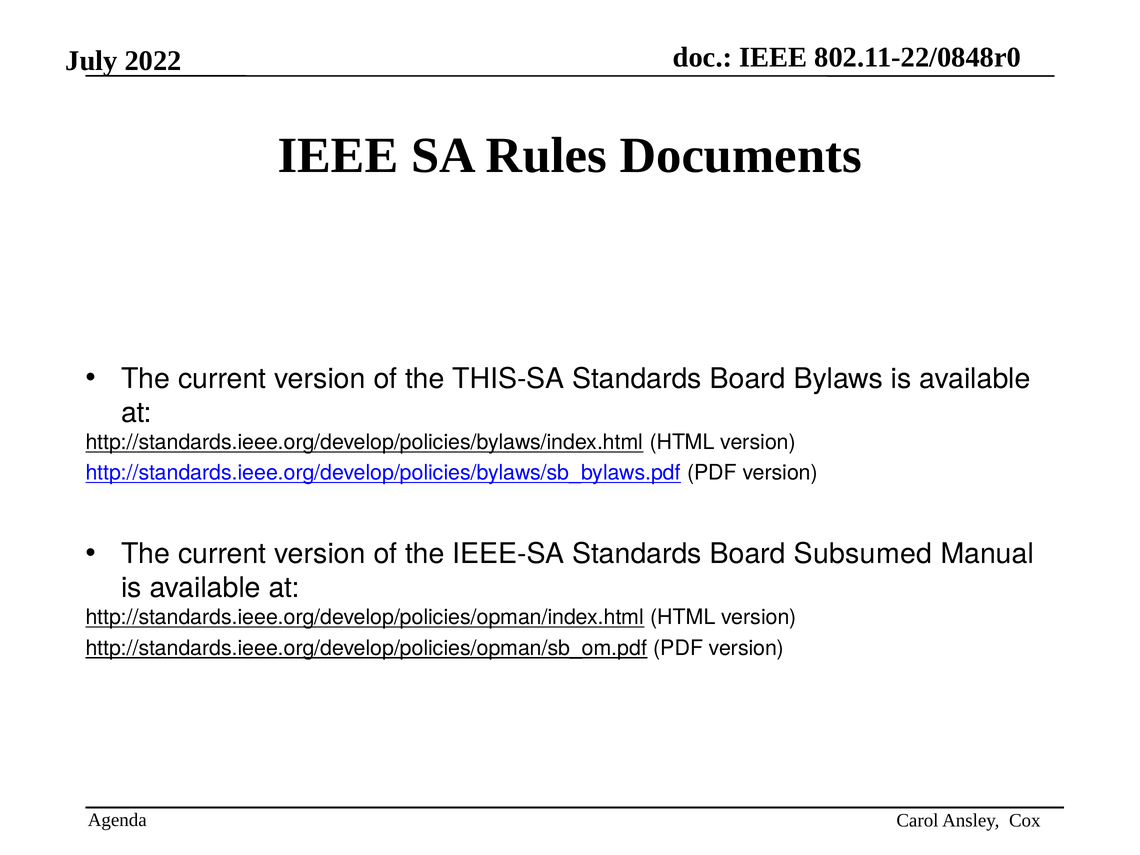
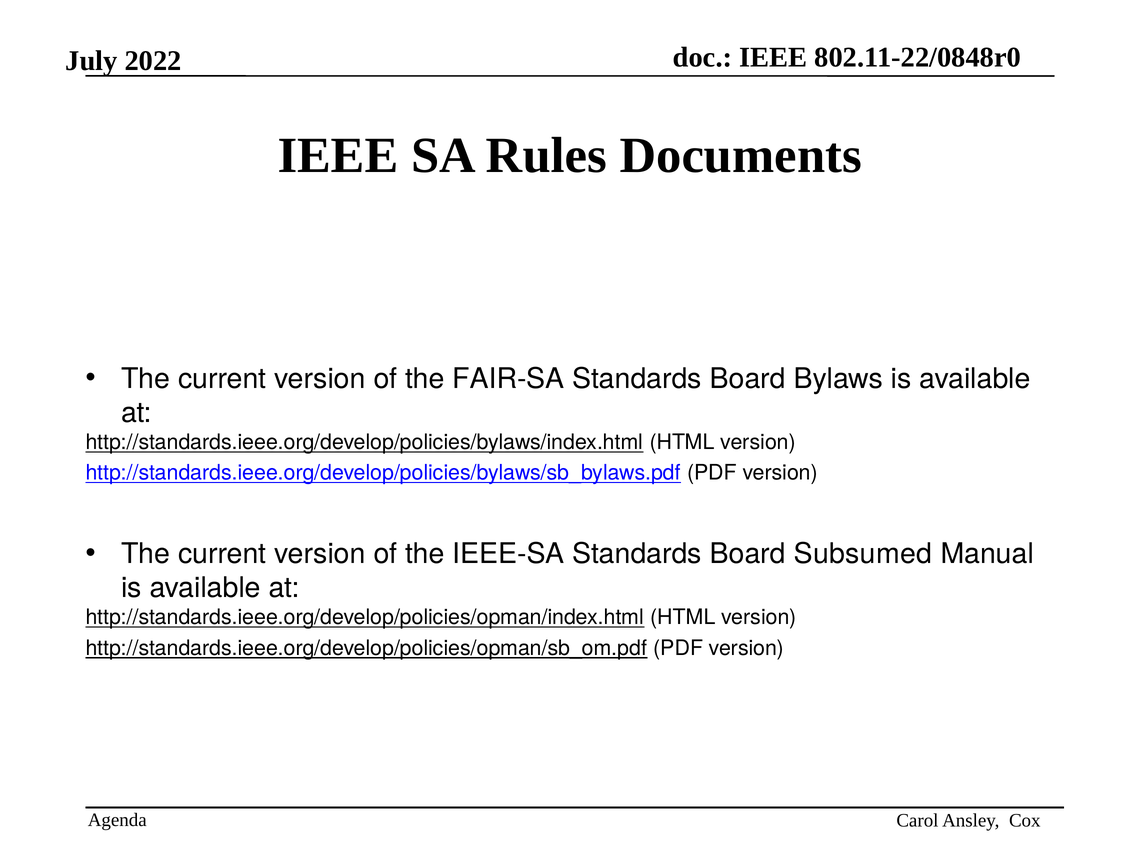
THIS-SA: THIS-SA -> FAIR-SA
